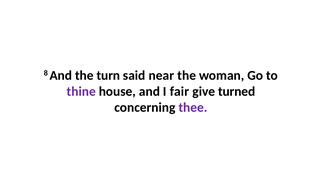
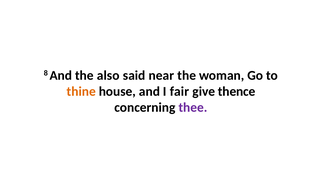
turn: turn -> also
thine colour: purple -> orange
turned: turned -> thence
